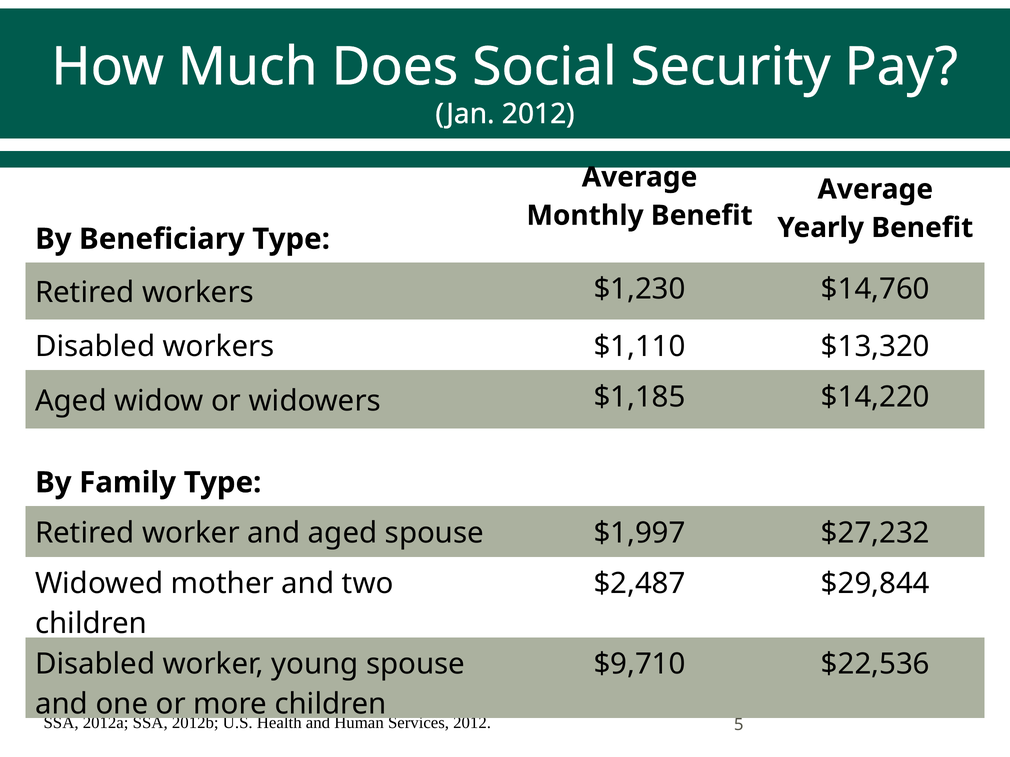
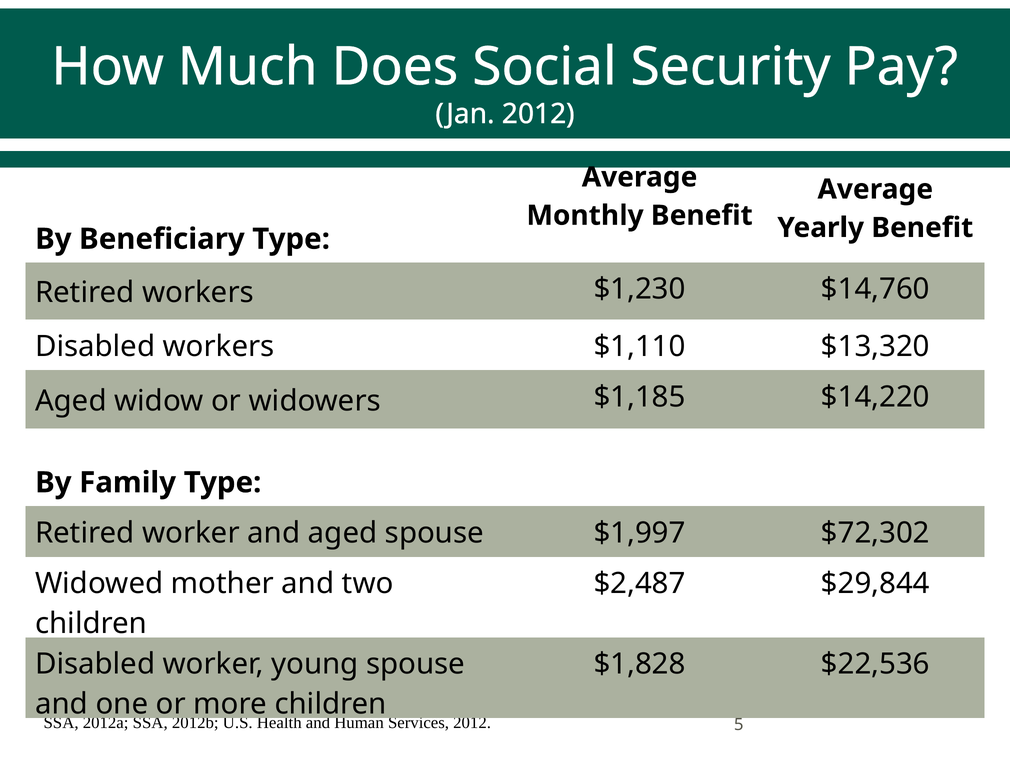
$27,232: $27,232 -> $72,302
$9,710: $9,710 -> $1,828
